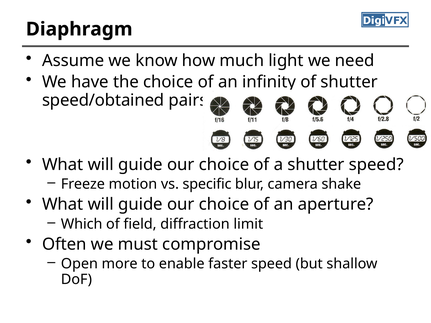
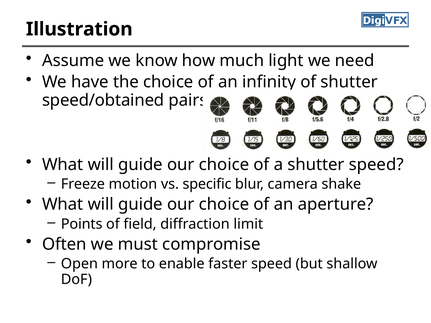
Diaphragm: Diaphragm -> Illustration
Which: Which -> Points
